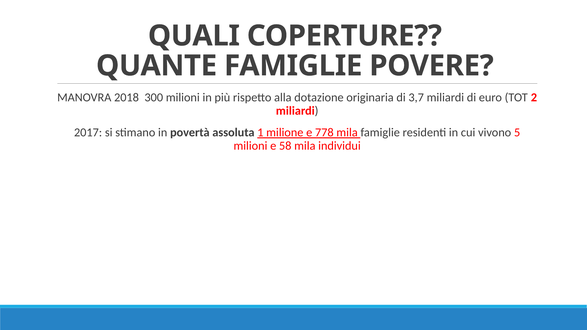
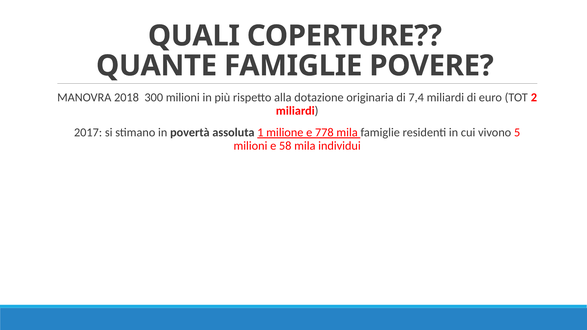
3,7: 3,7 -> 7,4
